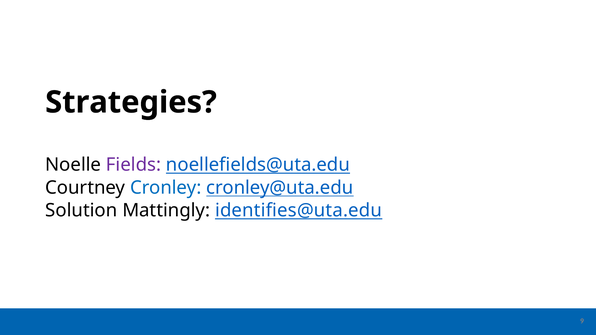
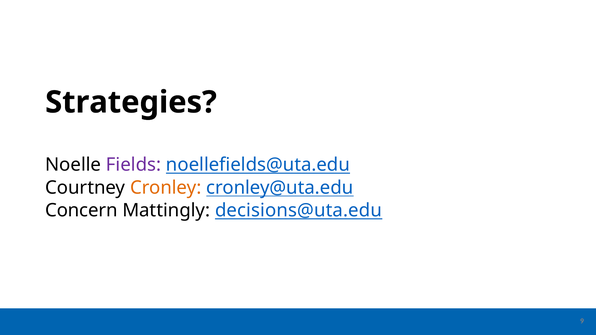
Cronley colour: blue -> orange
Solution: Solution -> Concern
identifies@uta.edu: identifies@uta.edu -> decisions@uta.edu
